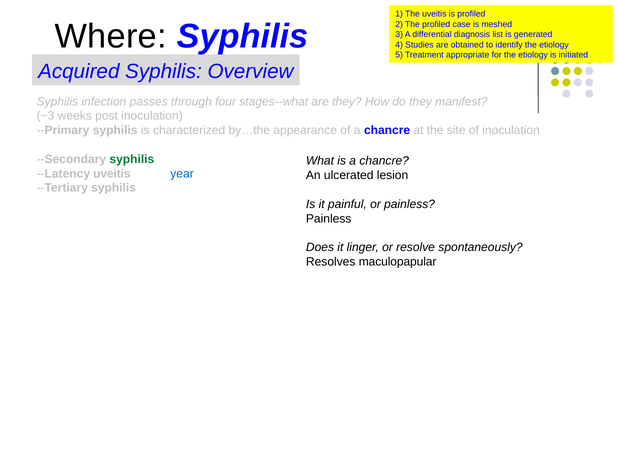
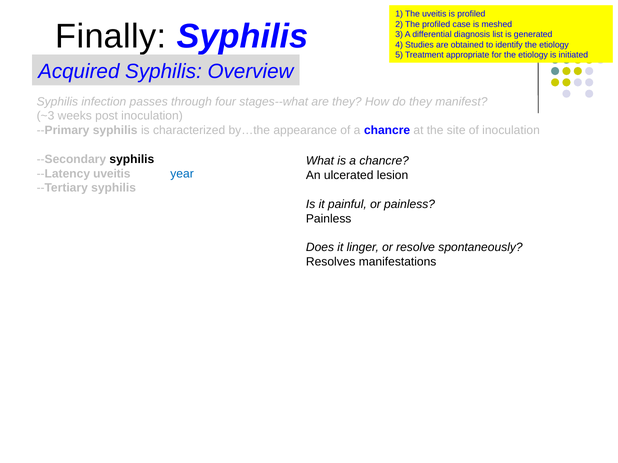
Where: Where -> Finally
syphilis at (132, 159) colour: green -> black
Resolves maculopapular: maculopapular -> manifestations
